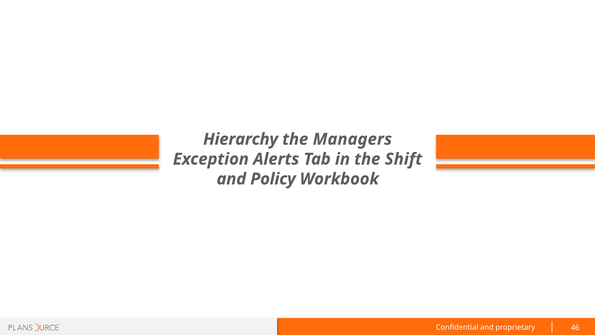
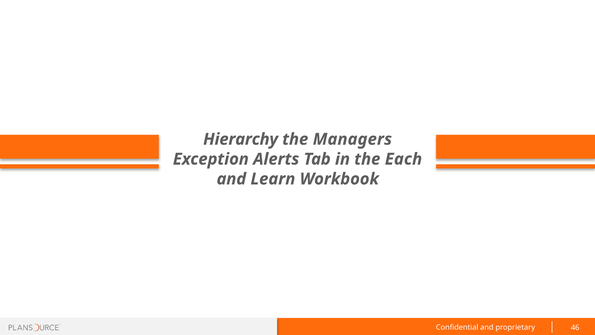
Shift: Shift -> Each
Policy: Policy -> Learn
